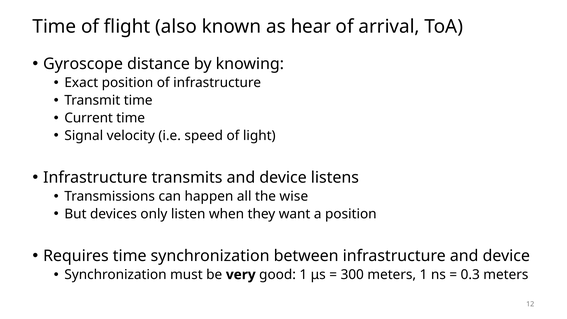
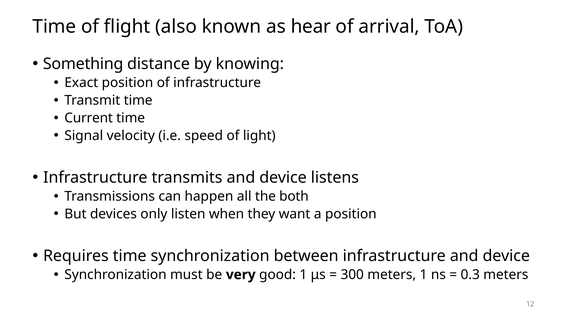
Gyroscope: Gyroscope -> Something
wise: wise -> both
